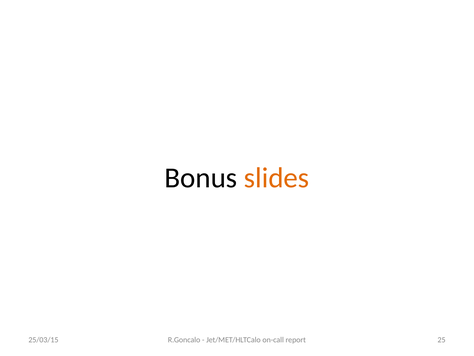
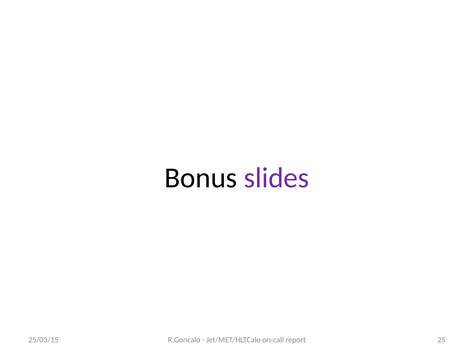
slides colour: orange -> purple
